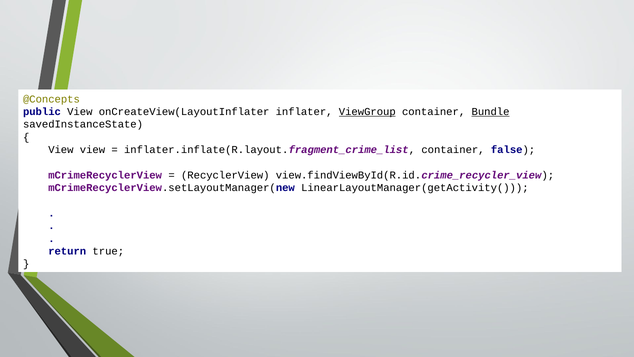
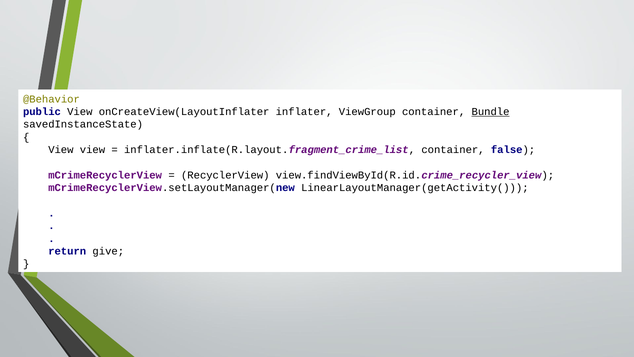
@Concepts: @Concepts -> @Behavior
ViewGroup underline: present -> none
true: true -> give
